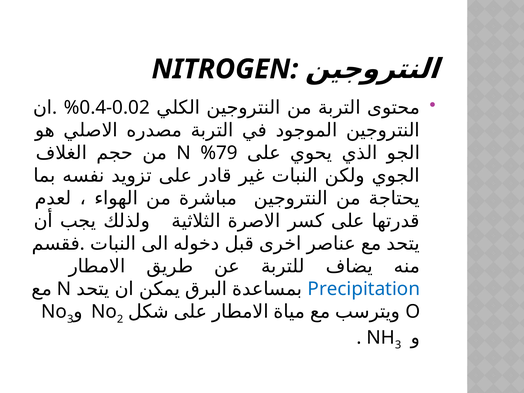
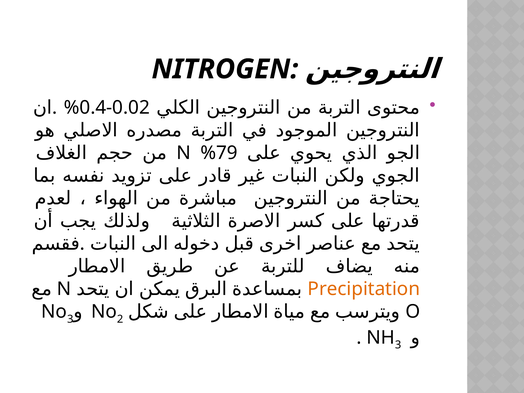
Precipitation colour: blue -> orange
